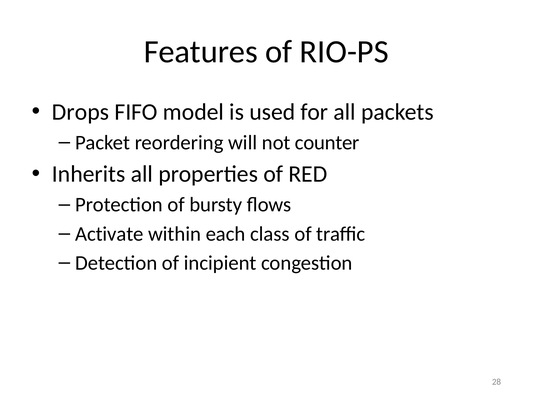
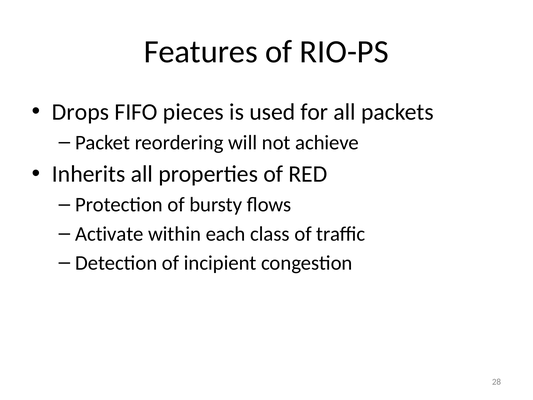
model: model -> pieces
counter: counter -> achieve
